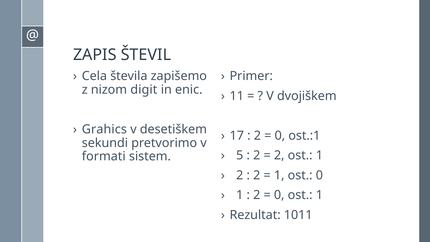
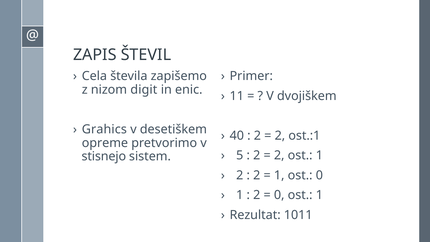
17: 17 -> 40
0 at (280, 136): 0 -> 2
sekundi: sekundi -> opreme
formati: formati -> stisnejo
